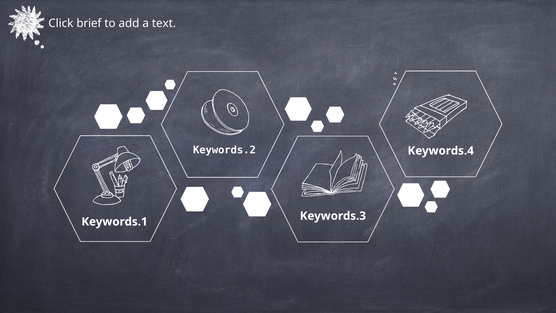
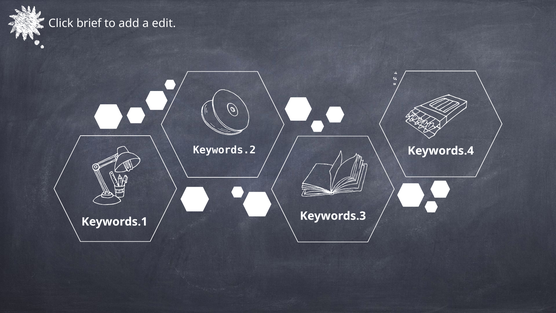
text: text -> edit
